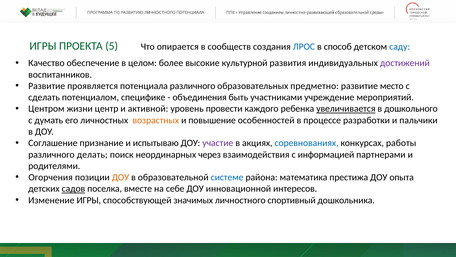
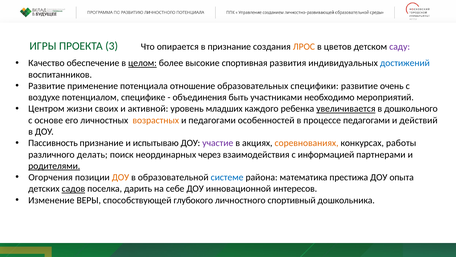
5: 5 -> 3
в сообществ: сообществ -> признание
ЛРОС colour: blue -> orange
способ: способ -> цветов
саду colour: blue -> purple
целом underline: none -> present
культурной: культурной -> спортивная
достижений colour: purple -> blue
проявляется: проявляется -> применение
потенциала различного: различного -> отношение
предметно: предметно -> специфики
место: место -> очень
сделать: сделать -> воздухе
учреждение: учреждение -> необходимо
центр: центр -> своих
провести: провести -> младших
думать: думать -> основе
и повышение: повышение -> педагогами
процессе разработки: разработки -> педагогами
пальчики: пальчики -> действий
Соглашение: Соглашение -> Пассивность
соревнованиях colour: blue -> orange
родителями underline: none -> present
вместе: вместе -> дарить
Изменение ИГРЫ: ИГРЫ -> ВЕРЫ
значимых: значимых -> глубокого
